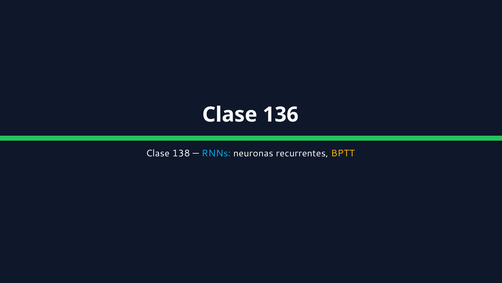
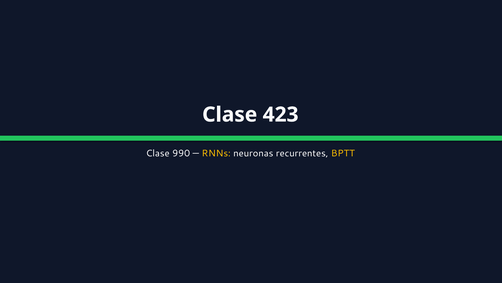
136: 136 -> 423
138: 138 -> 990
RNNs colour: light blue -> yellow
